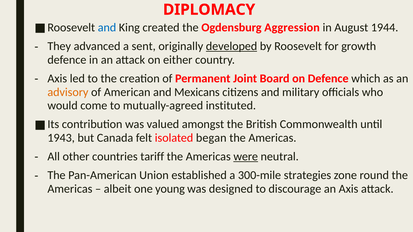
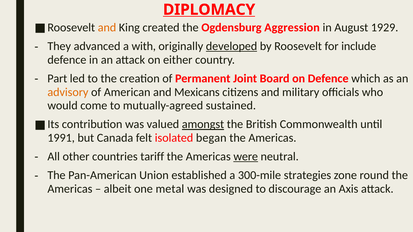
DIPLOMACY underline: none -> present
and at (107, 28) colour: blue -> orange
1944: 1944 -> 1929
sent: sent -> with
growth: growth -> include
Axis at (57, 79): Axis -> Part
instituted: instituted -> sustained
amongst underline: none -> present
1943: 1943 -> 1991
young: young -> metal
